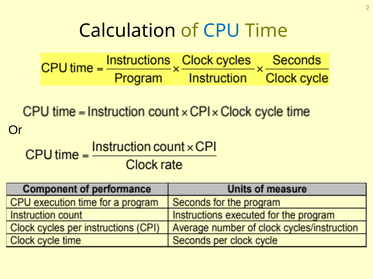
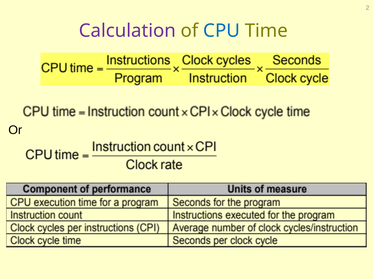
Calculation colour: black -> purple
